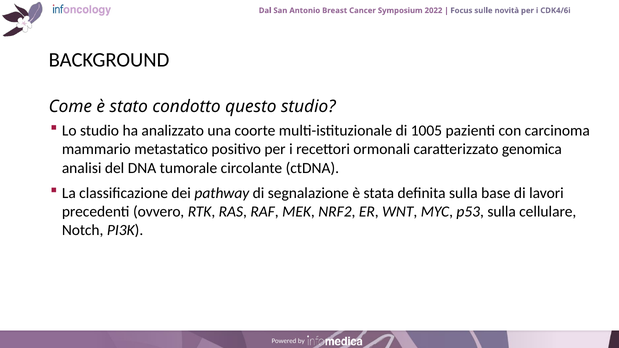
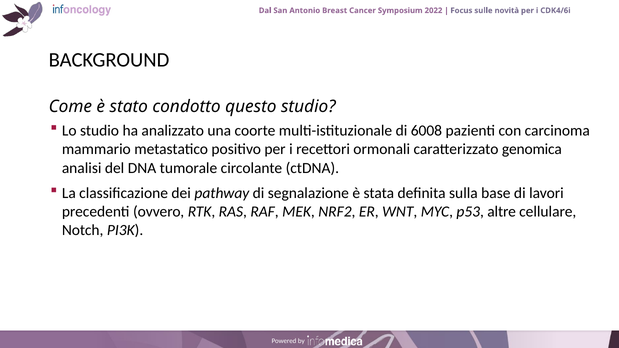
1005: 1005 -> 6008
p53 sulla: sulla -> altre
